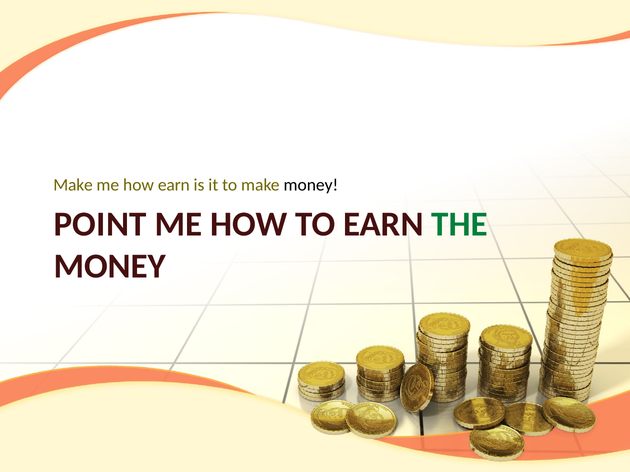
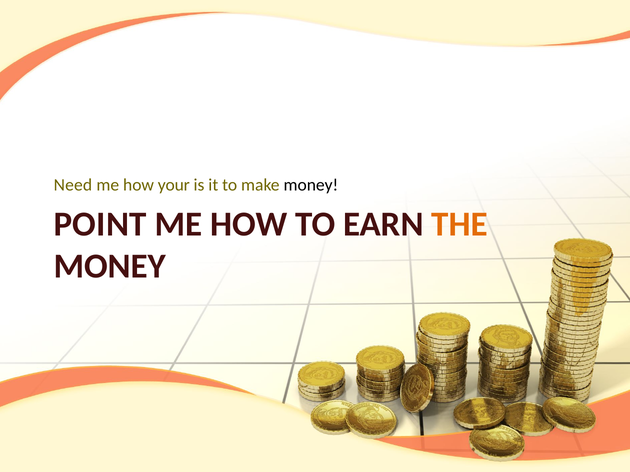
Make at (73, 185): Make -> Need
how earn: earn -> your
THE colour: green -> orange
